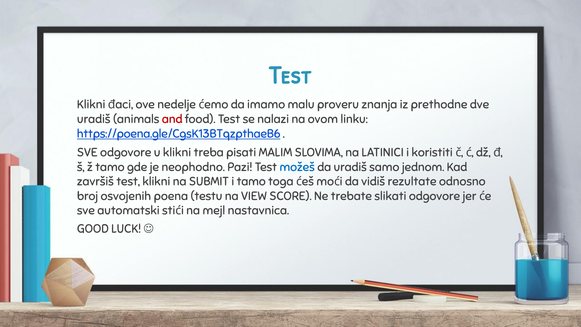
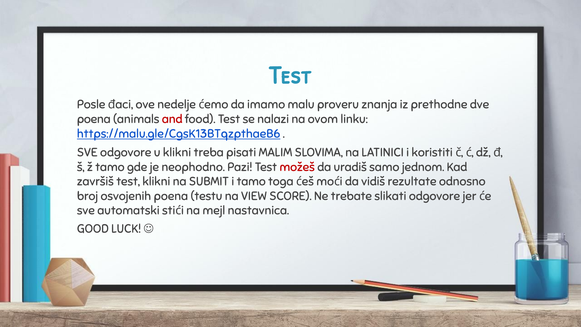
Klikni at (91, 105): Klikni -> Posle
uradiš at (94, 119): uradiš -> poena
https://poena.gle/CgsK13BTqzpthaeB6: https://poena.gle/CgsK13BTqzpthaeB6 -> https://malu.gle/CgsK13BTqzpthaeB6
možeš colour: blue -> red
